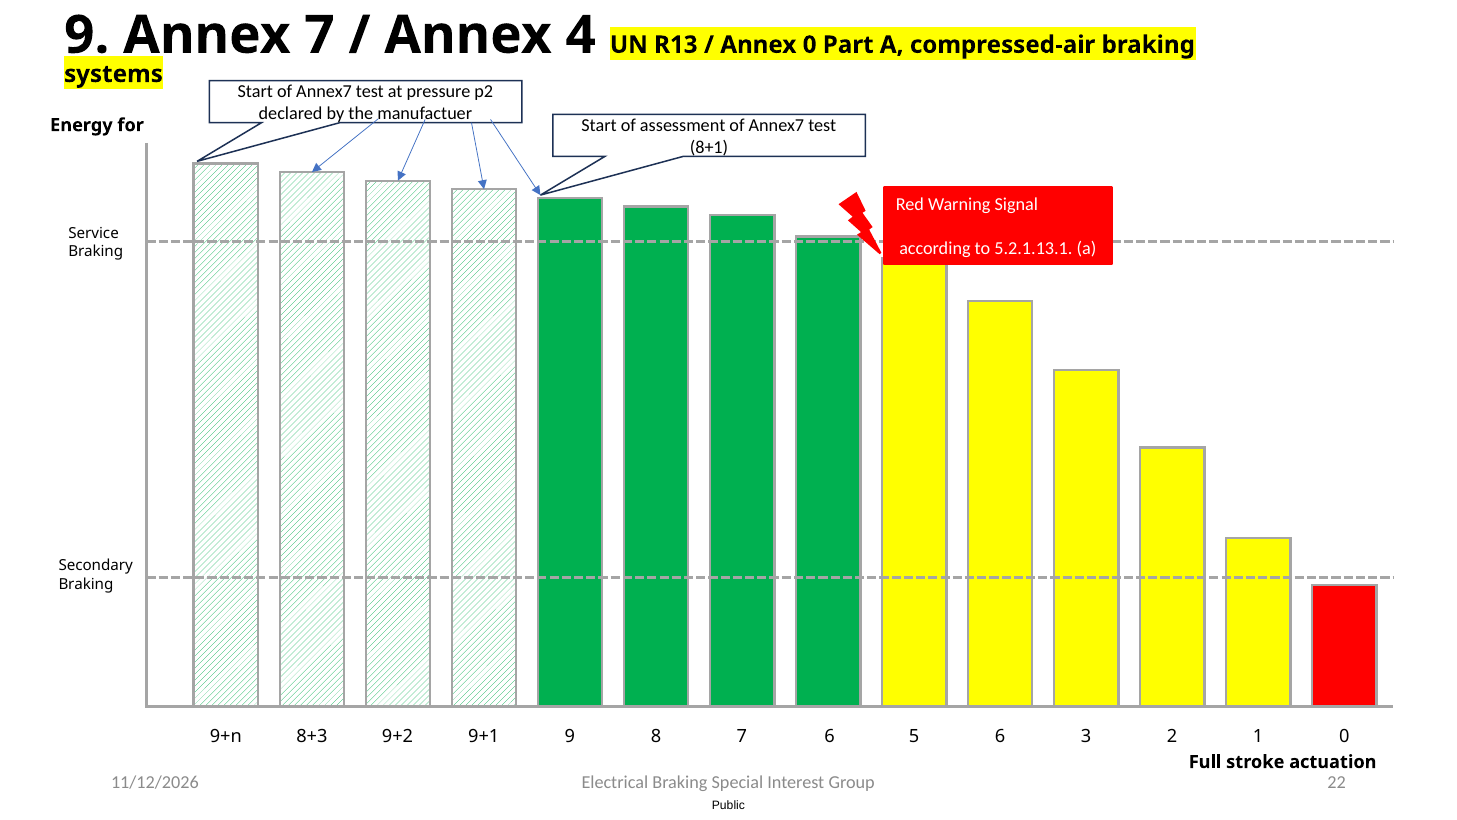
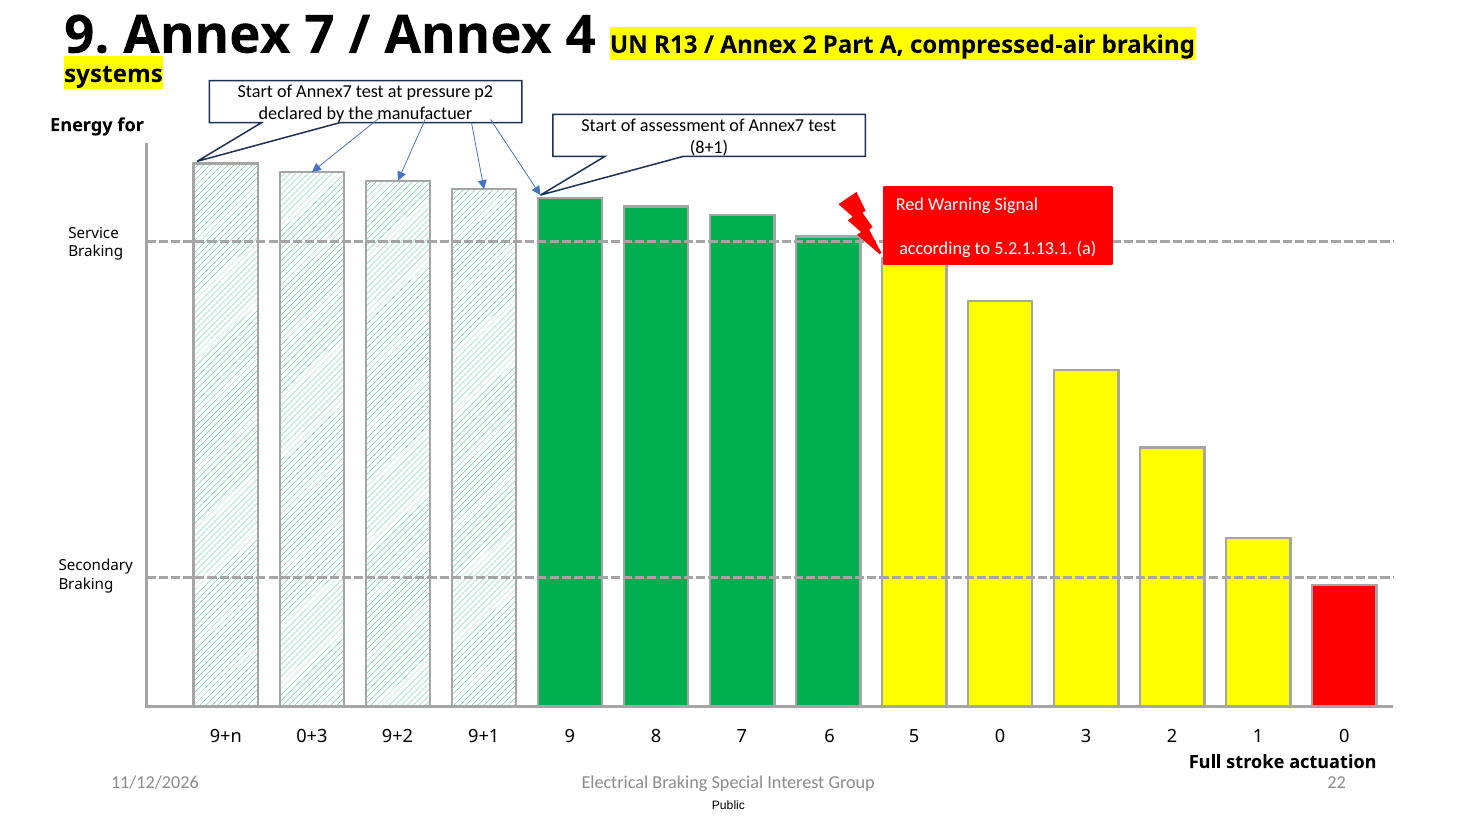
Annex 0: 0 -> 2
8+3: 8+3 -> 0+3
8 6: 6 -> 0
